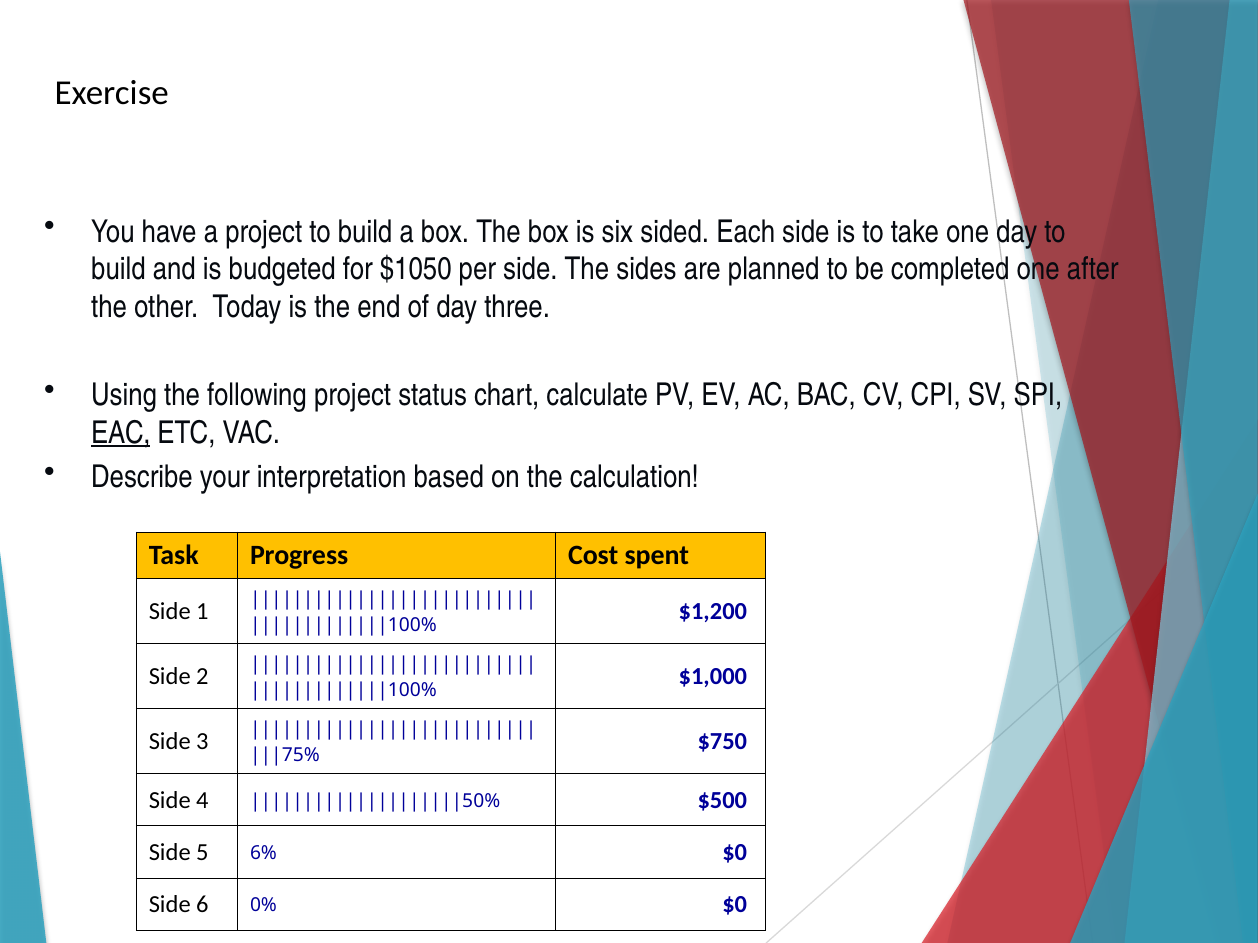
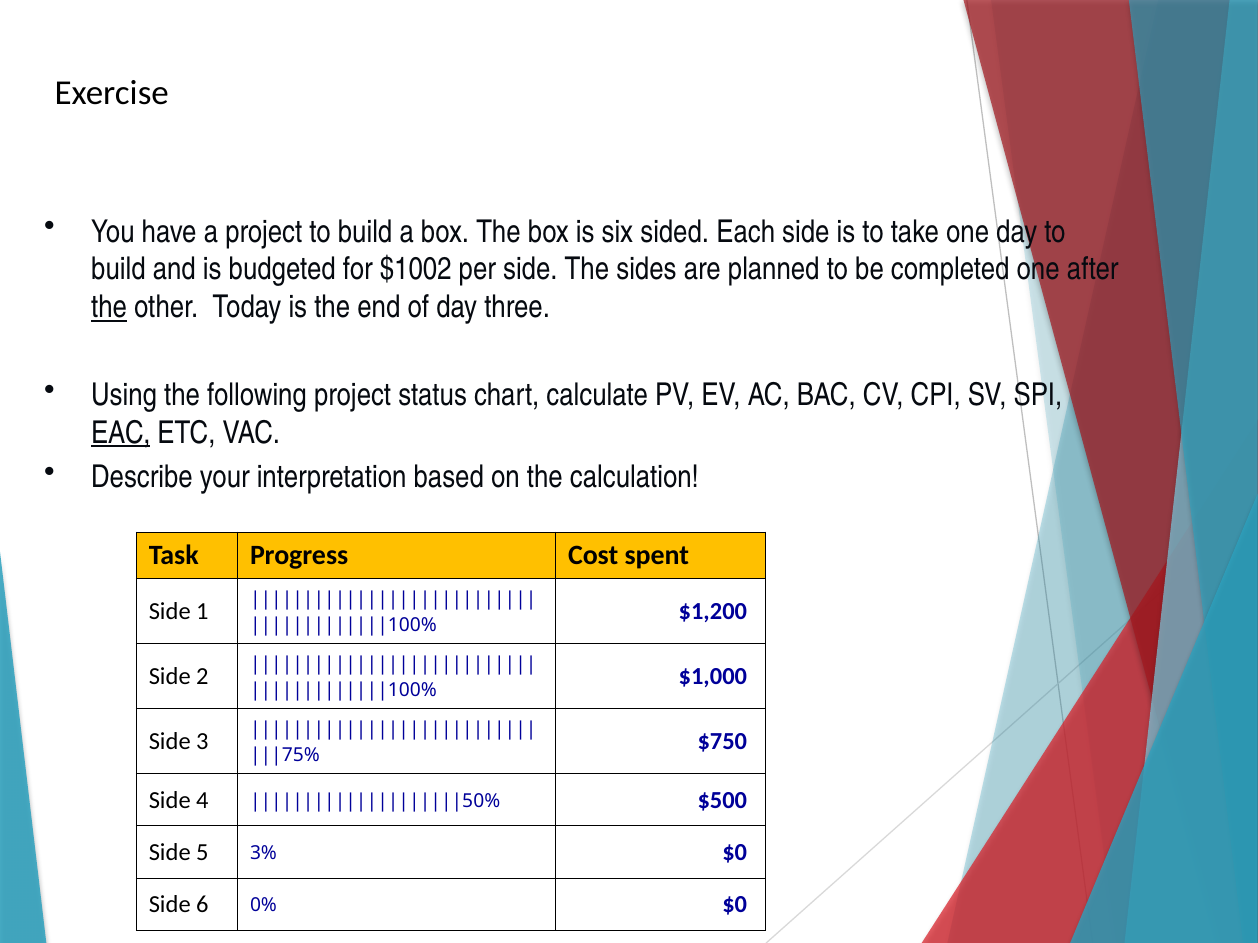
$1050: $1050 -> $1002
the at (109, 307) underline: none -> present
6%: 6% -> 3%
